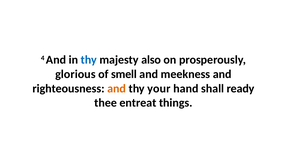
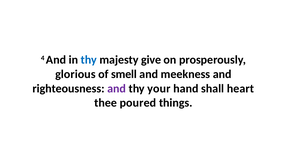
also: also -> give
and at (117, 89) colour: orange -> purple
ready: ready -> heart
entreat: entreat -> poured
